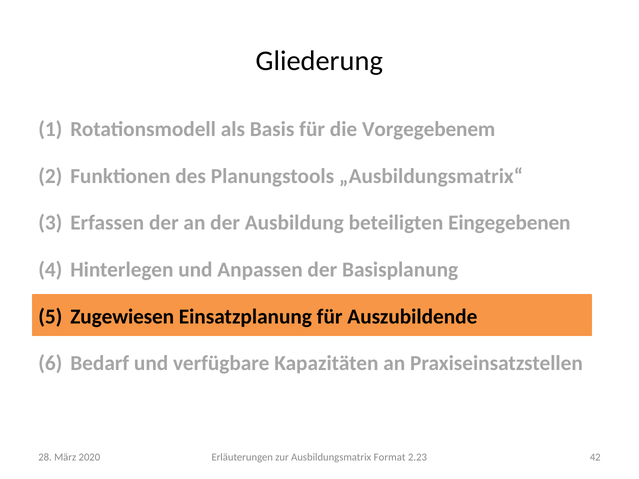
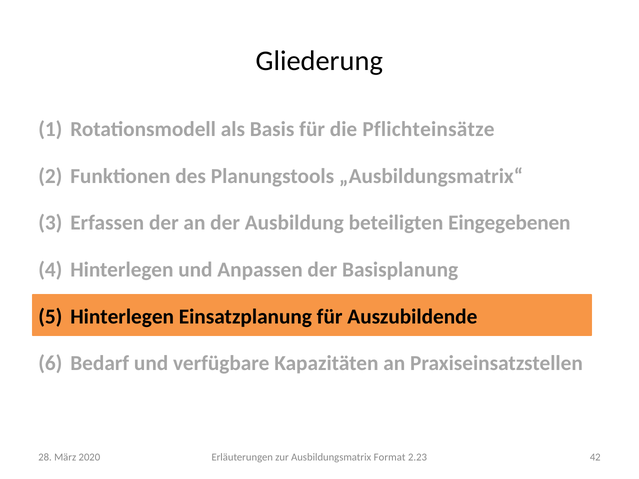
Vorgegebenem: Vorgegebenem -> Pflichteinsätze
Zugewiesen at (122, 317): Zugewiesen -> Hinterlegen
